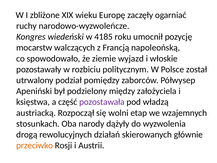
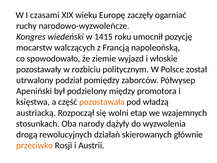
zbliżone: zbliżone -> czasami
4185: 4185 -> 1415
założyciela: założyciela -> promotora
pozostawała colour: purple -> orange
